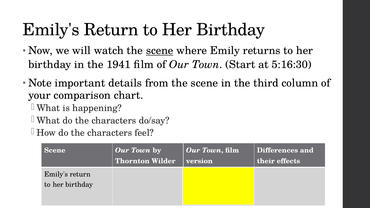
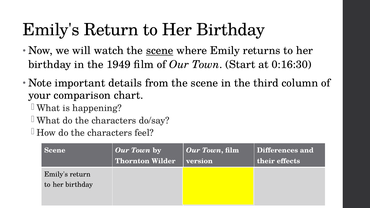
1941: 1941 -> 1949
5:16:30: 5:16:30 -> 0:16:30
